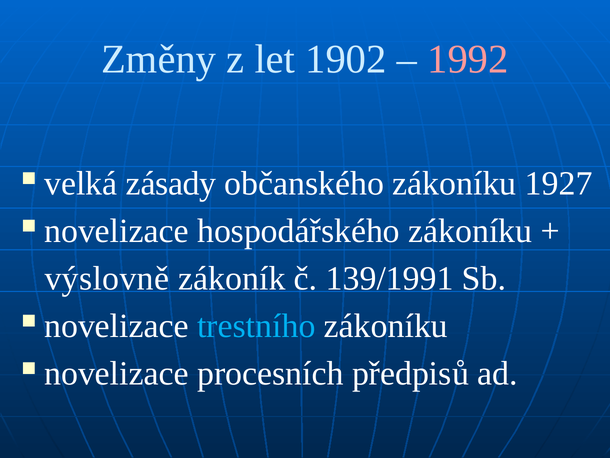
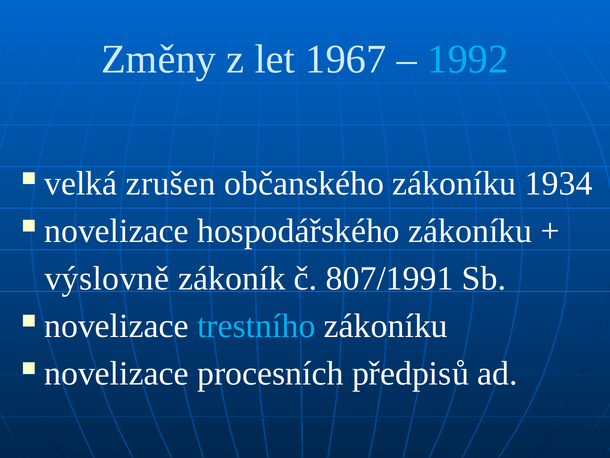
1902: 1902 -> 1967
1992 colour: pink -> light blue
zásady: zásady -> zrušen
1927: 1927 -> 1934
139/1991: 139/1991 -> 807/1991
